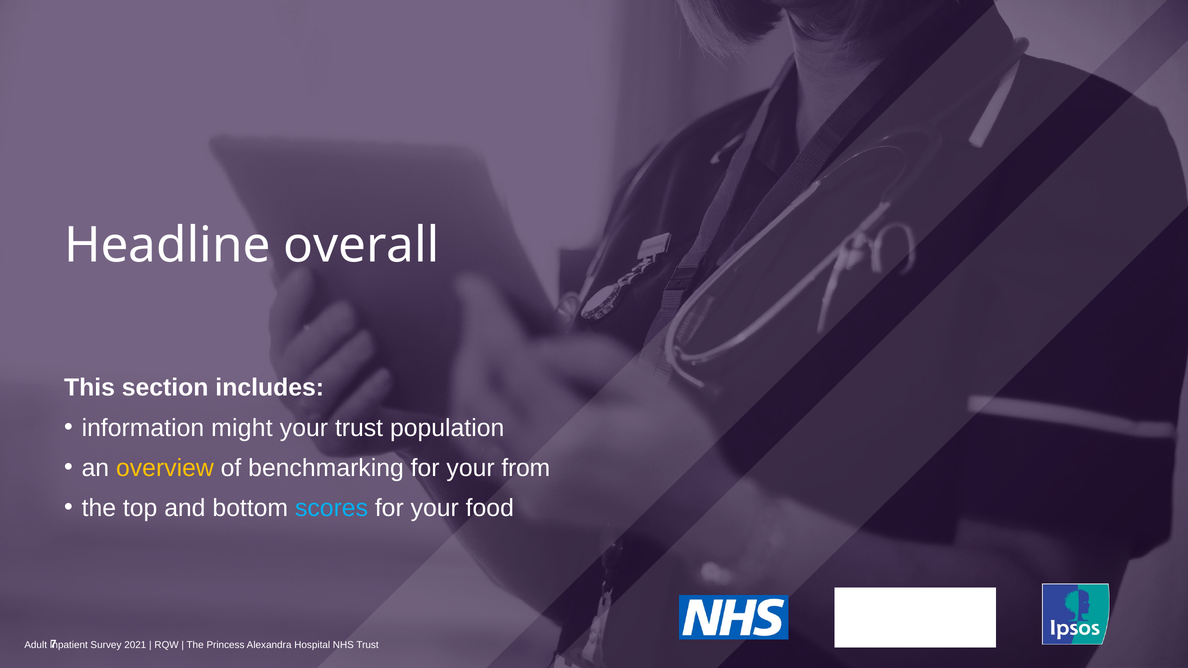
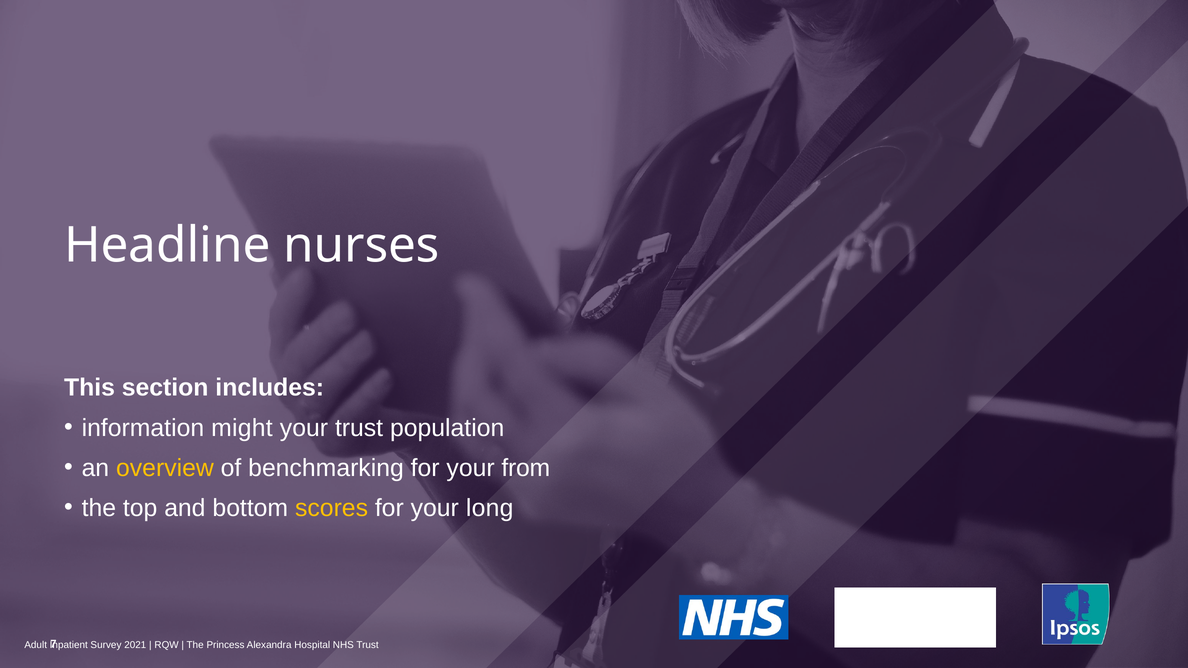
overall: overall -> nurses
scores colour: light blue -> yellow
food: food -> long
